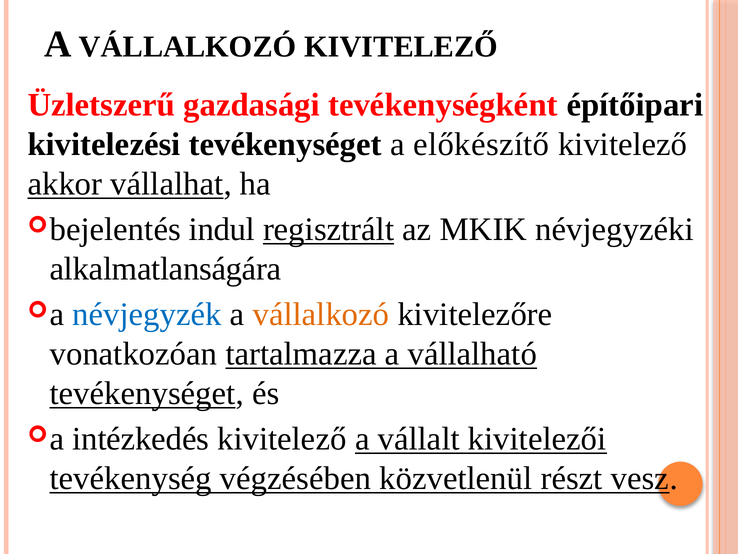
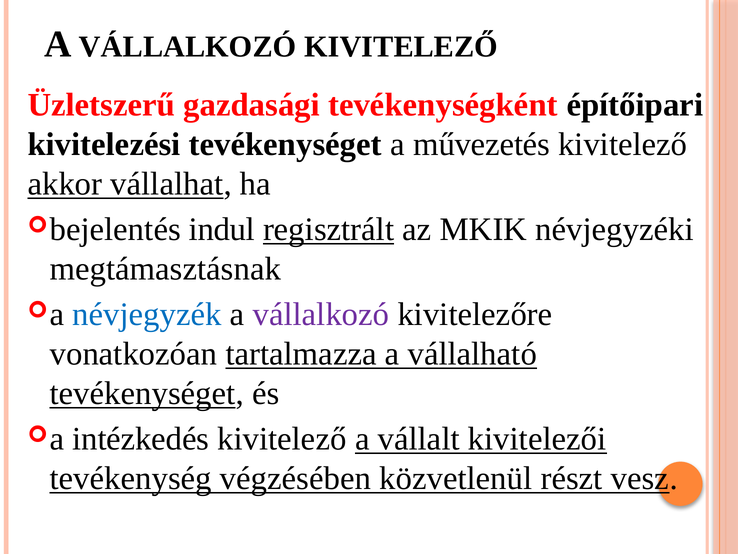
előkészítő: előkészítő -> művezetés
alkalmatlanságára: alkalmatlanságára -> megtámasztásnak
vállalkozó at (321, 314) colour: orange -> purple
